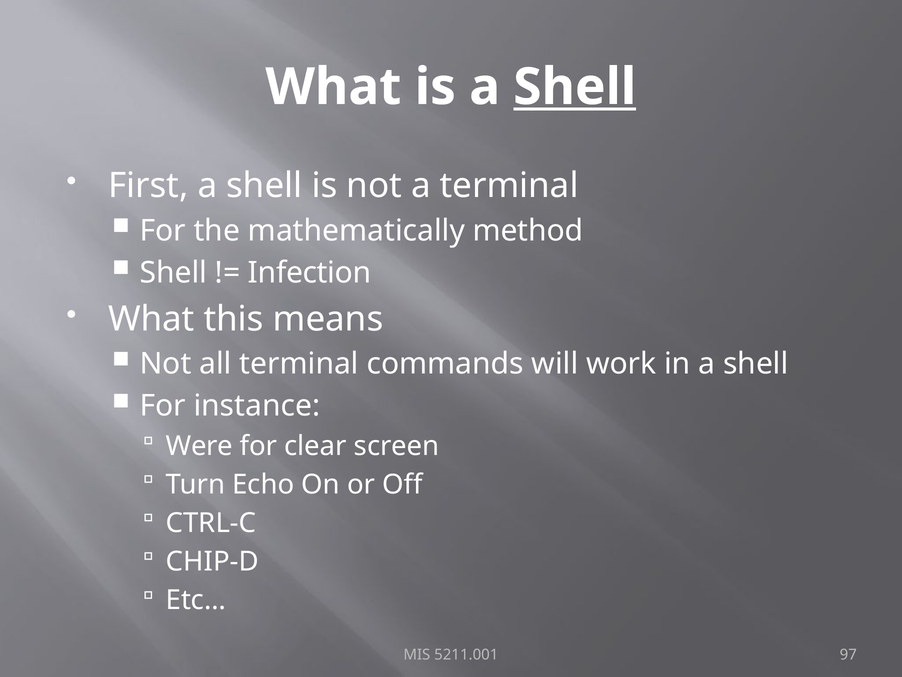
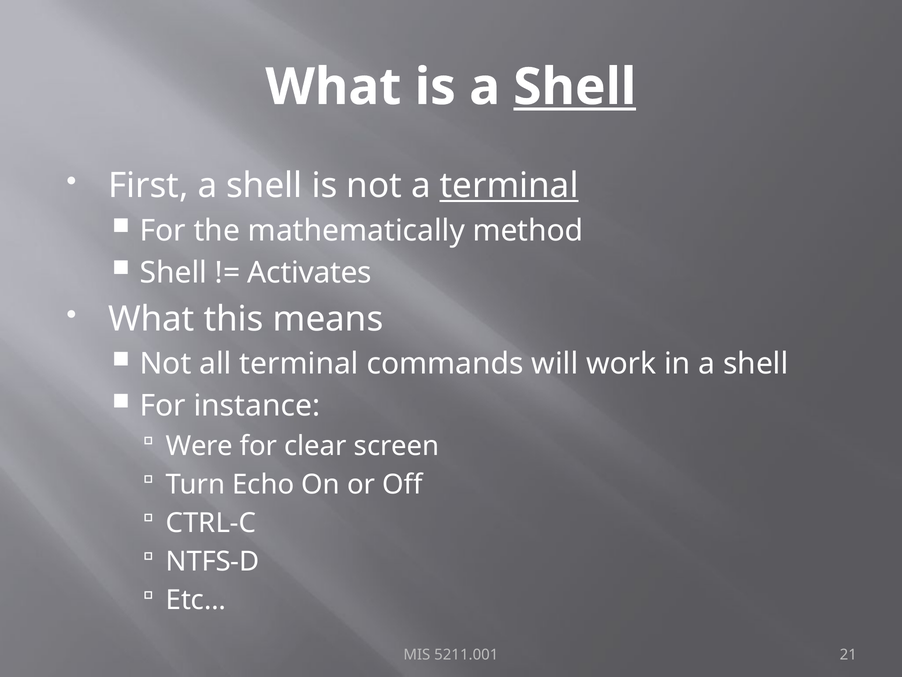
terminal at (509, 186) underline: none -> present
Infection: Infection -> Activates
CHIP-D: CHIP-D -> NTFS-D
97: 97 -> 21
